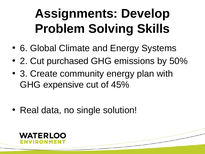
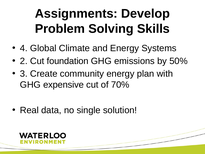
6: 6 -> 4
purchased: purchased -> foundation
45%: 45% -> 70%
